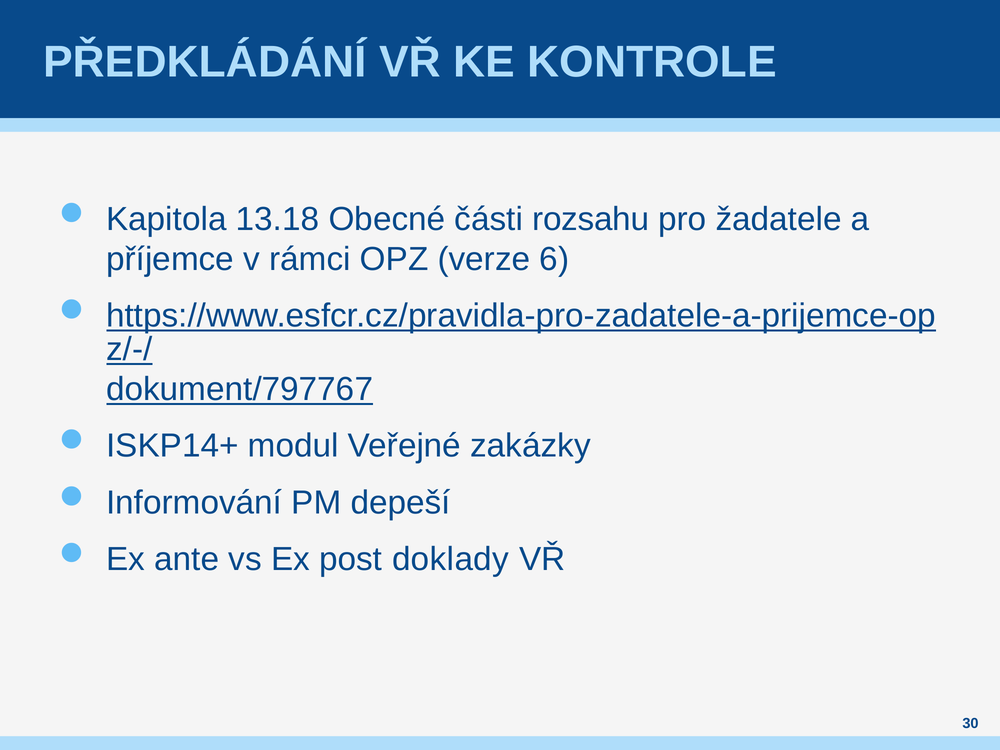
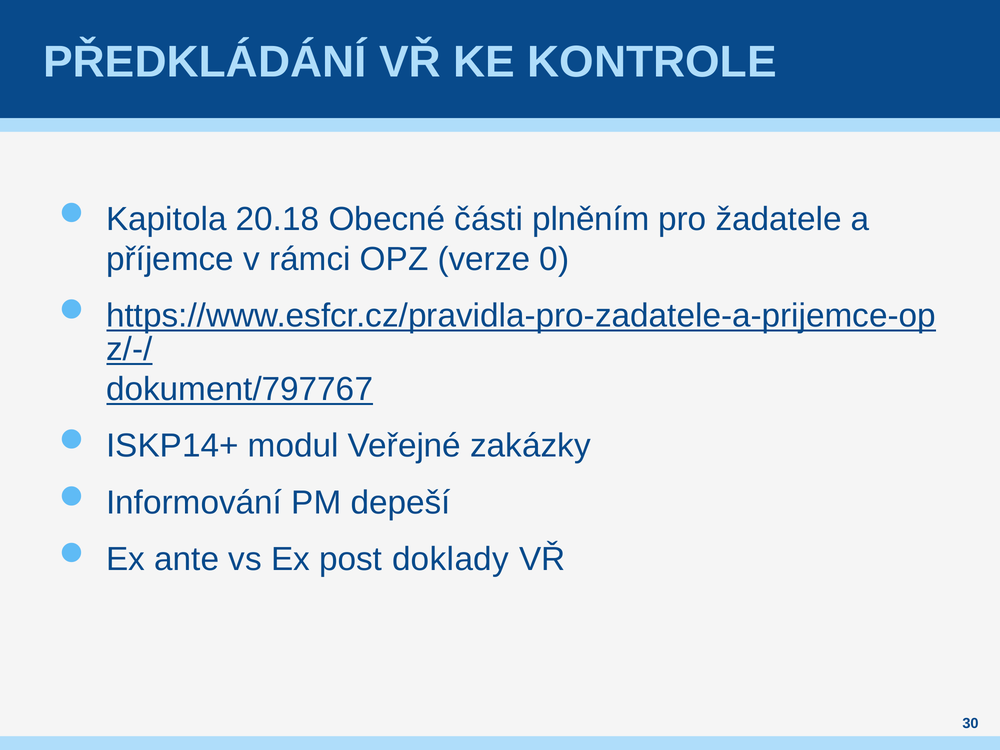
13.18: 13.18 -> 20.18
rozsahu: rozsahu -> plněním
6: 6 -> 0
